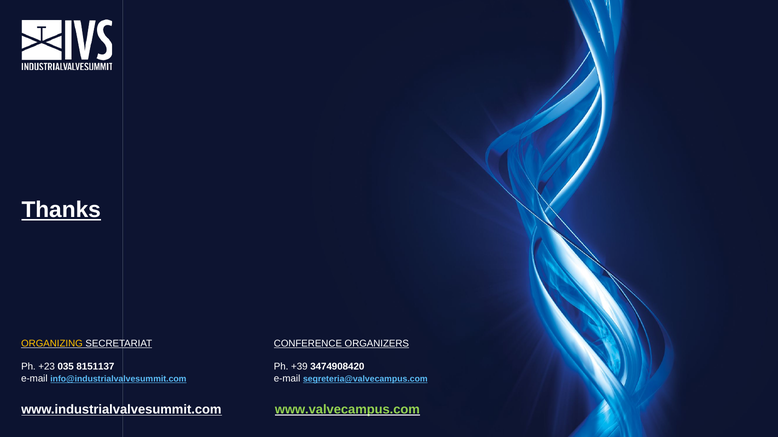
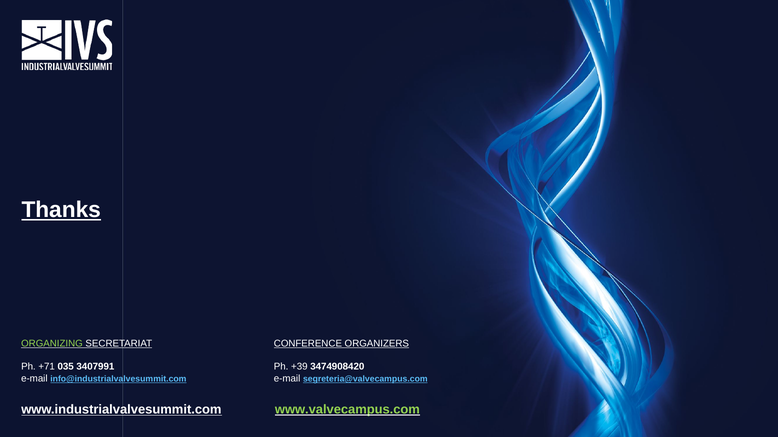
ORGANIZING colour: yellow -> light green
+23: +23 -> +71
8151137: 8151137 -> 3407991
